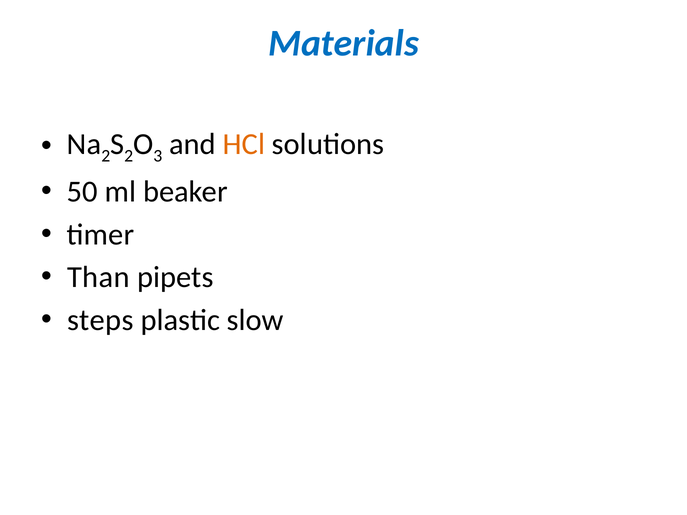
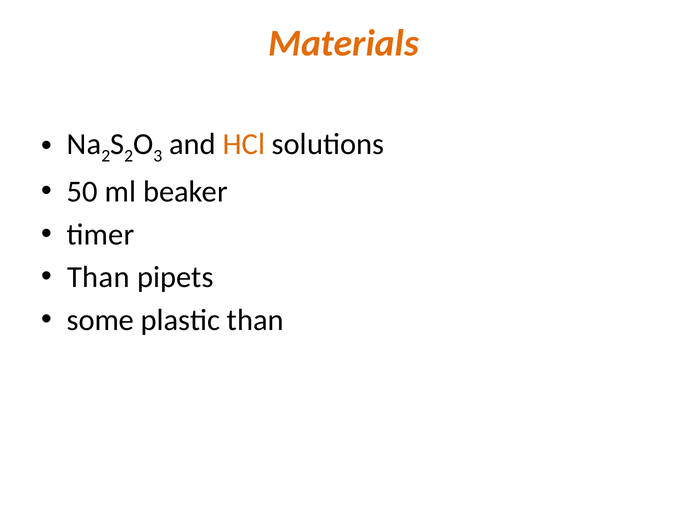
Materials colour: blue -> orange
steps: steps -> some
plastic slow: slow -> than
